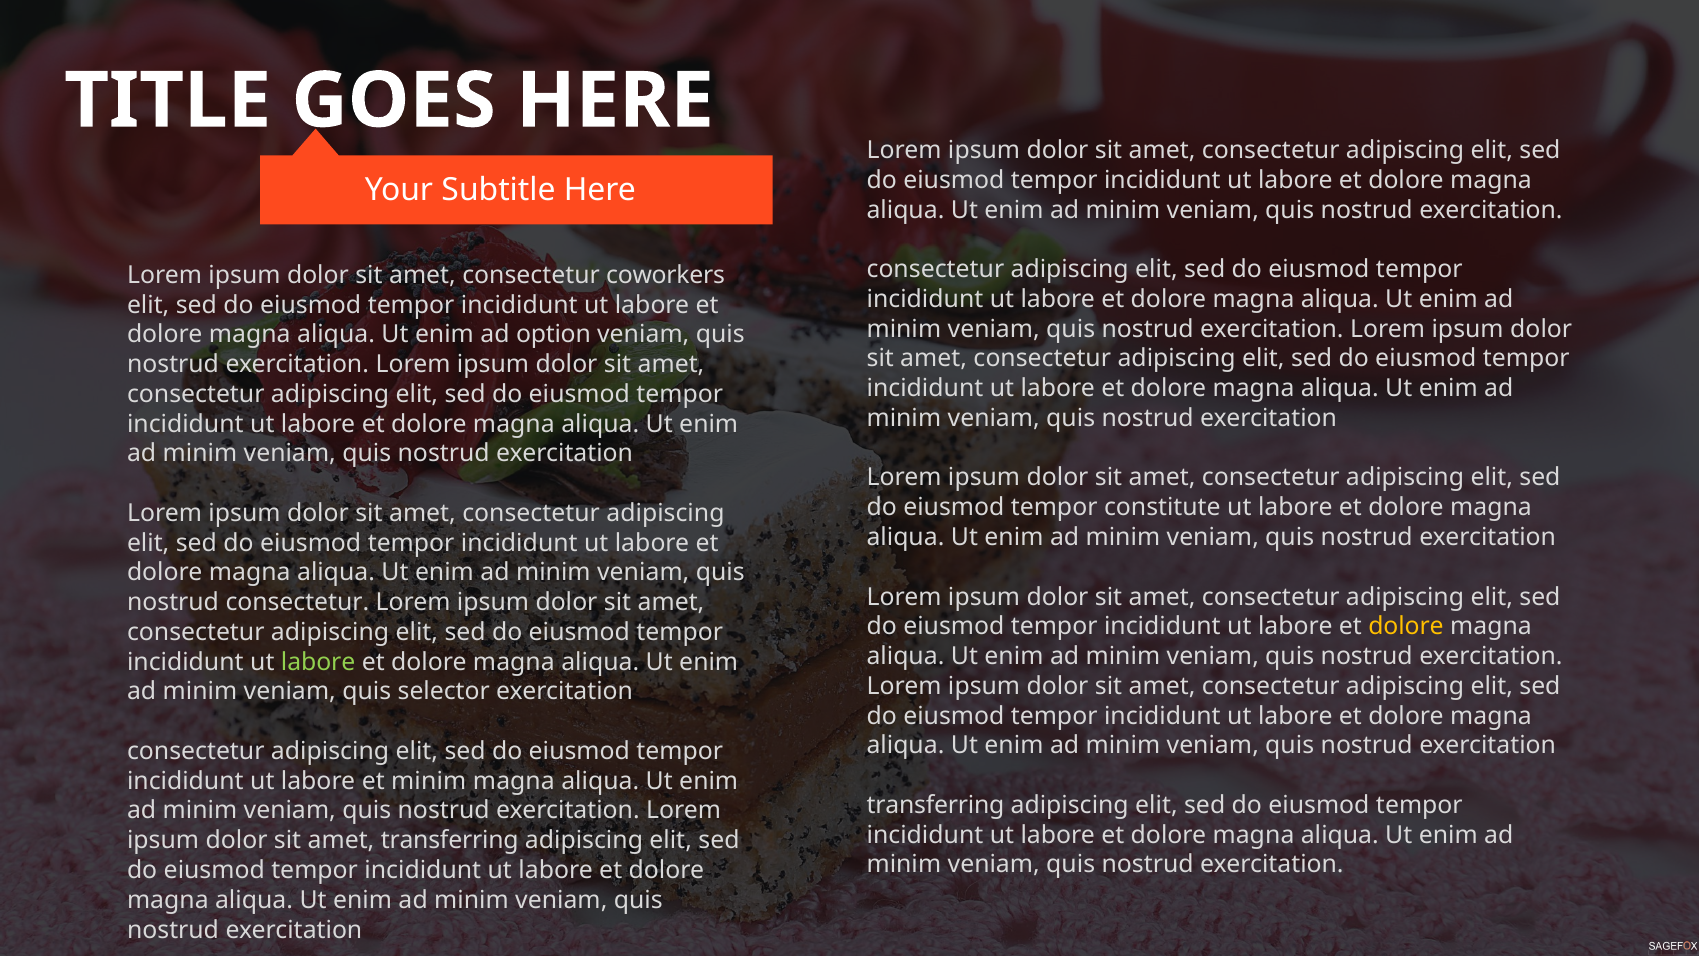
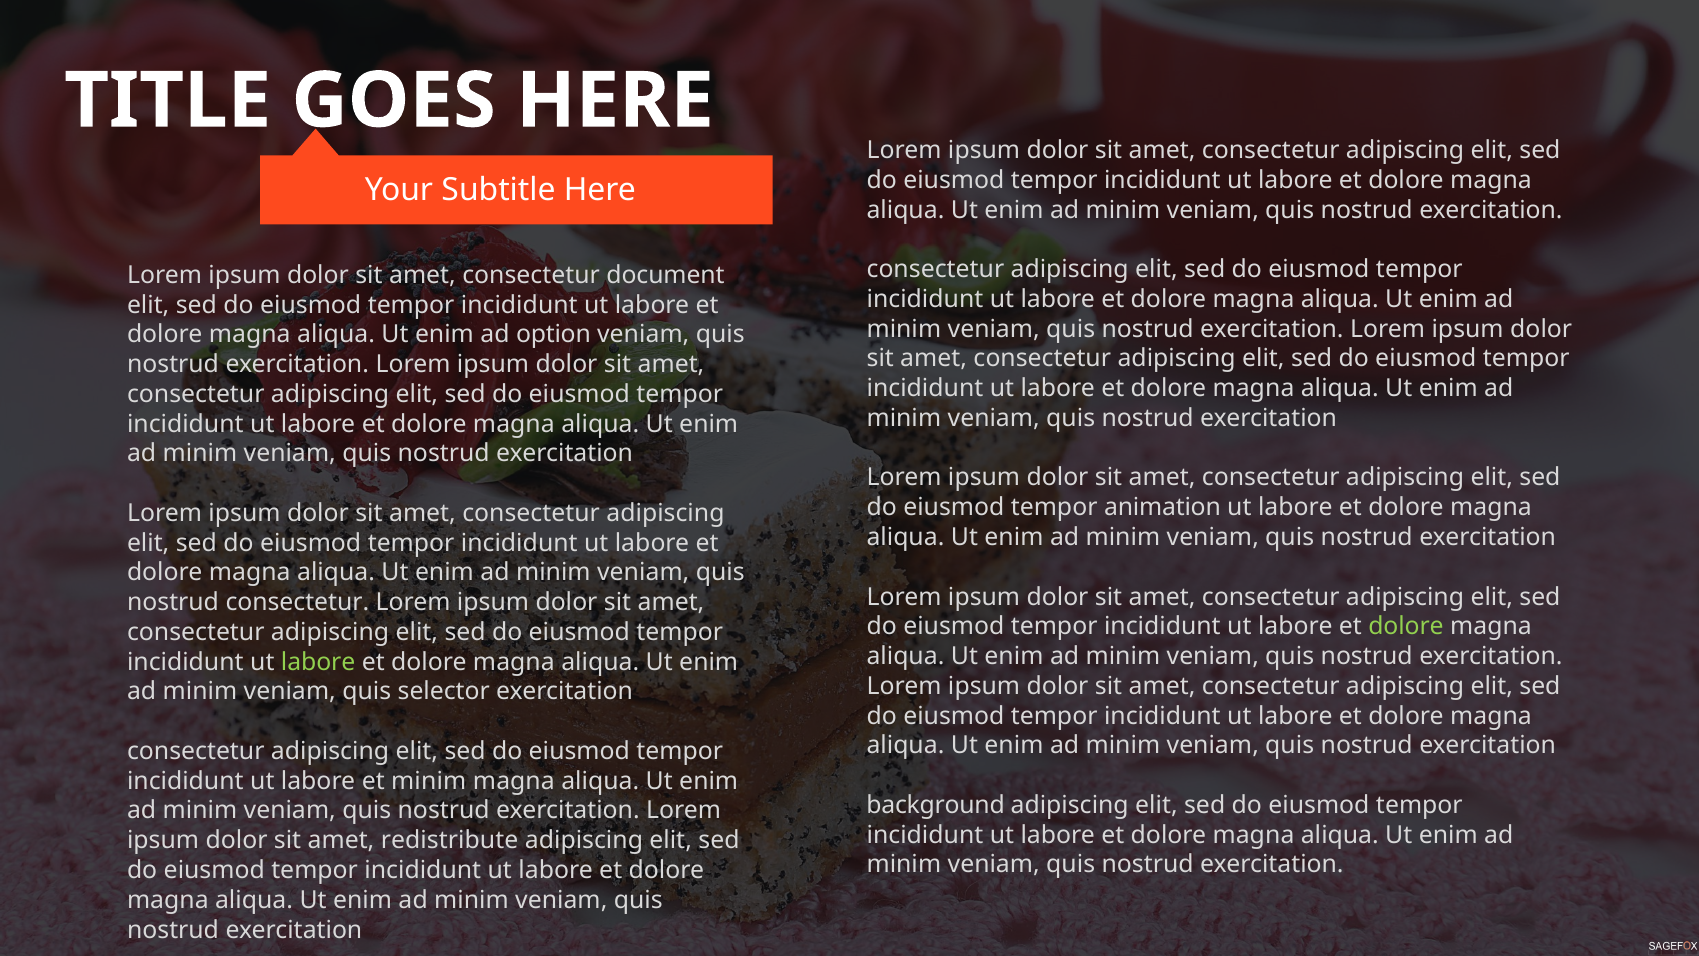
coworkers: coworkers -> document
constitute: constitute -> animation
dolore at (1406, 626) colour: yellow -> light green
transferring at (936, 805): transferring -> background
amet transferring: transferring -> redistribute
